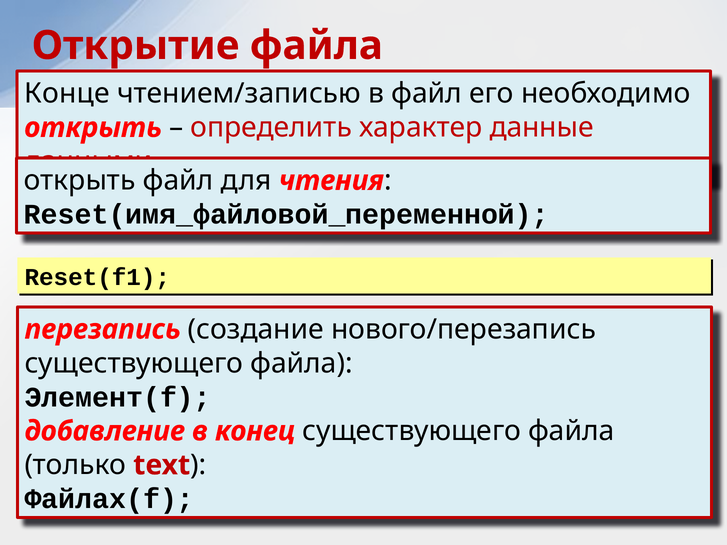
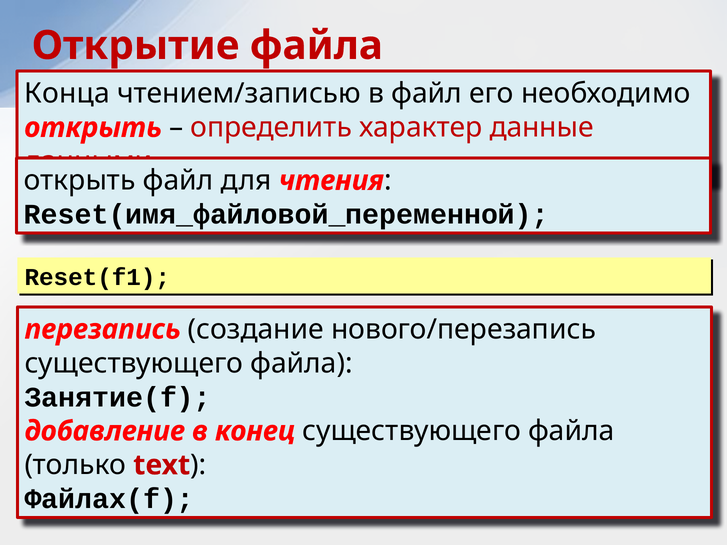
Конце: Конце -> Конца
Элемент(f: Элемент(f -> Занятие(f
